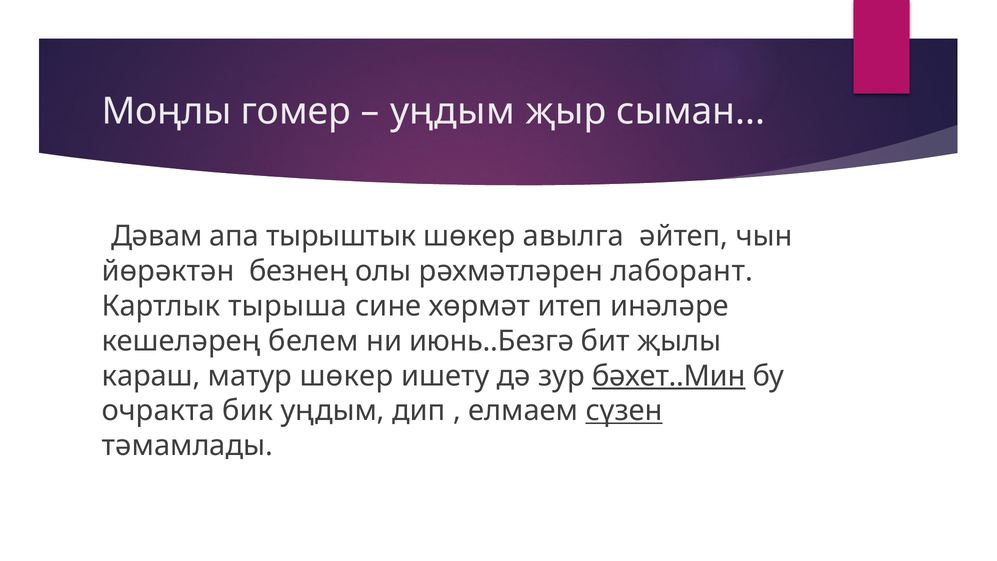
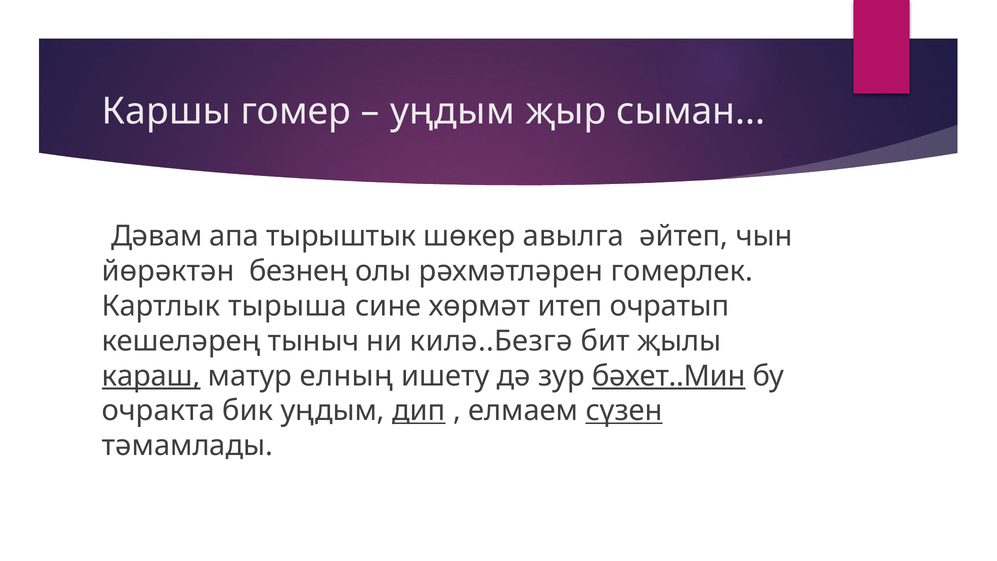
Моңлы: Моңлы -> Каршы
лаборант: лаборант -> гомерлек
инәләре: инәләре -> очратып
белем: белем -> тыныч
июнь..Безгә: июнь..Безгә -> килә..Безгә
караш underline: none -> present
матур шөкер: шөкер -> елның
дип underline: none -> present
